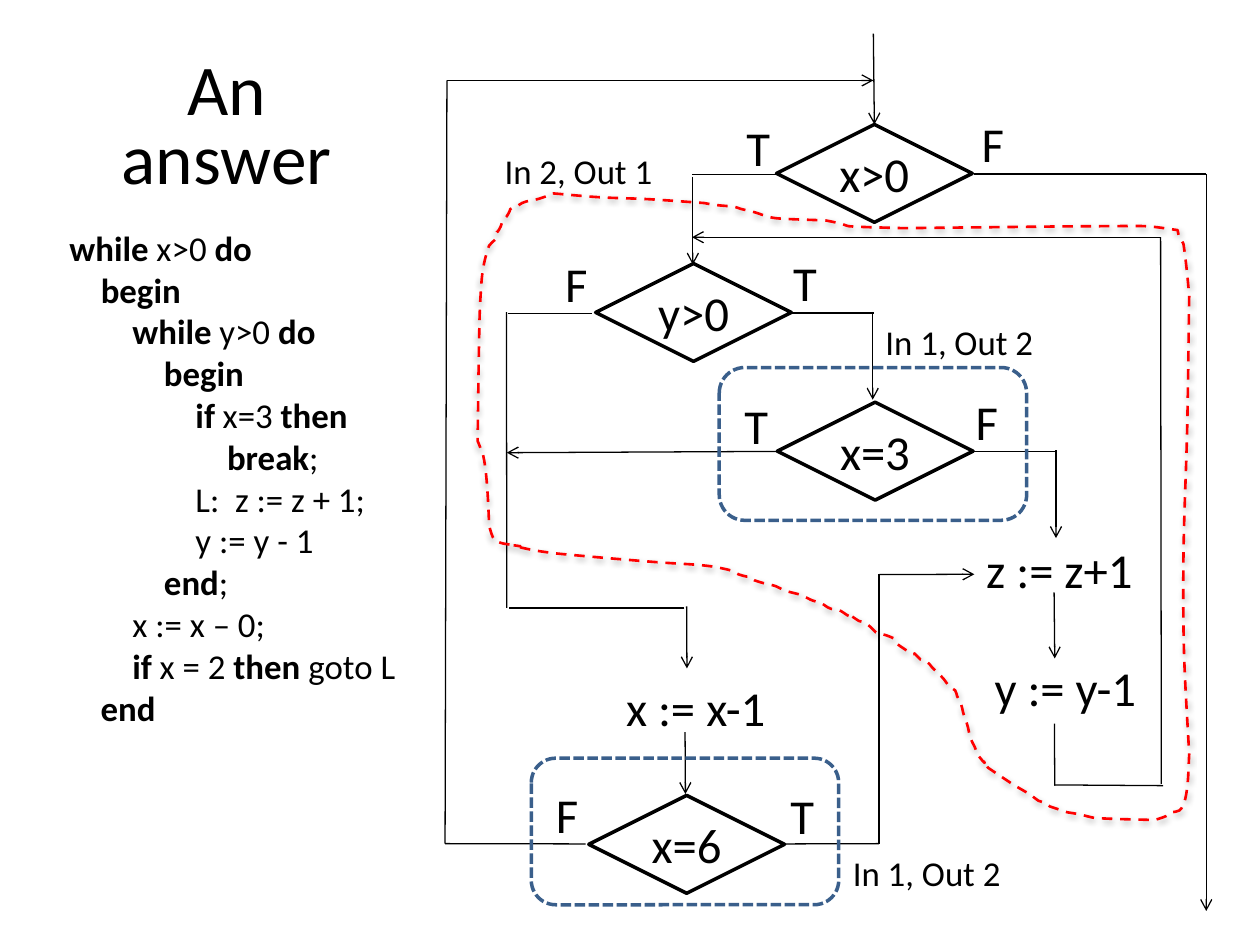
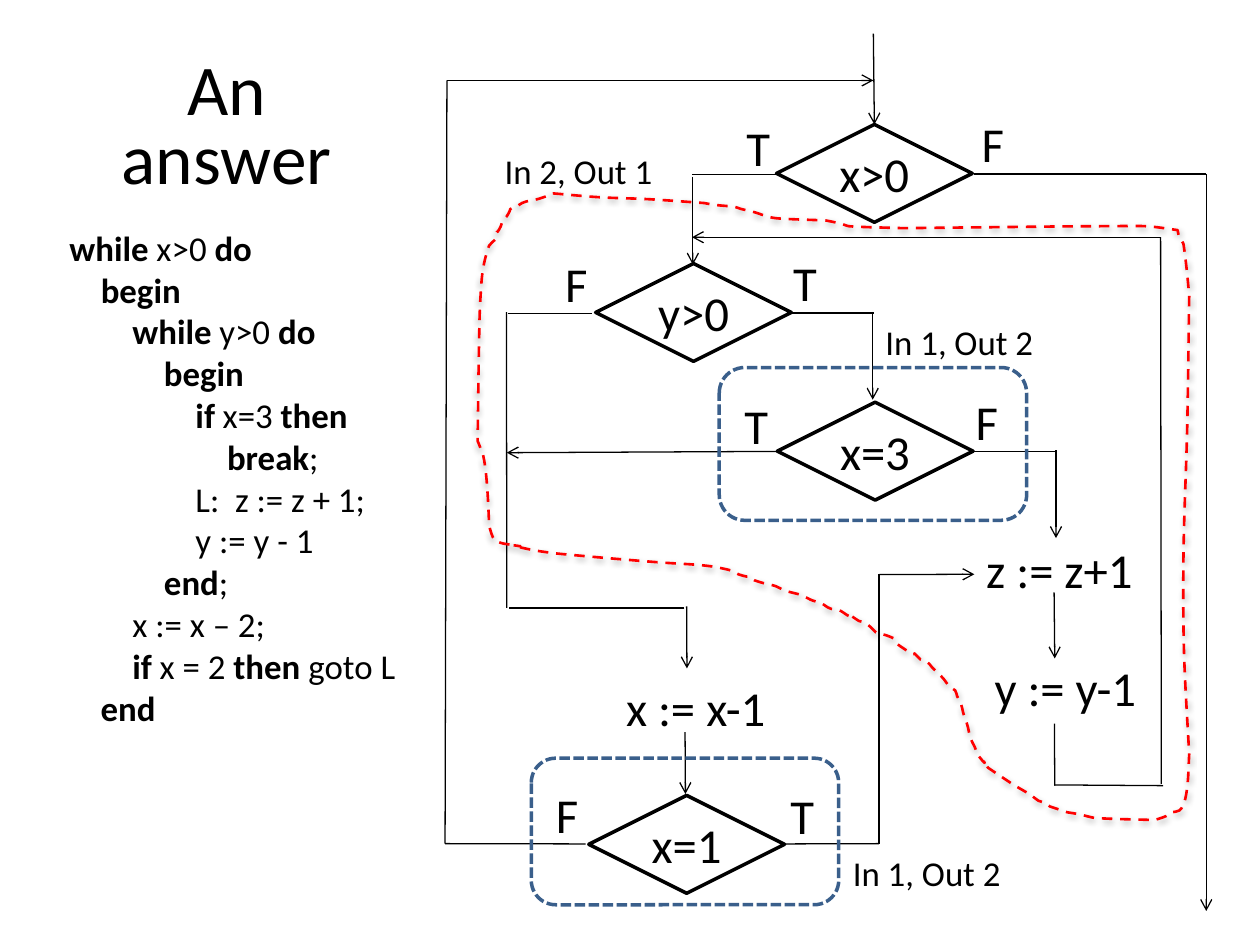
0 at (251, 626): 0 -> 2
x=6: x=6 -> x=1
